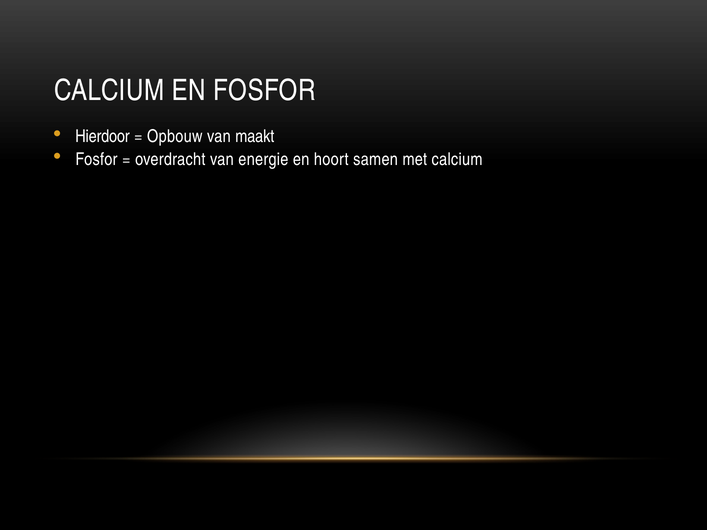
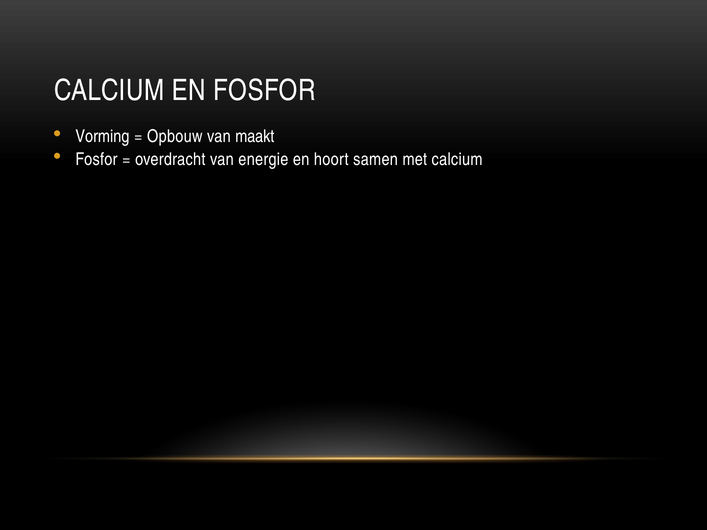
Hierdoor: Hierdoor -> Vorming
